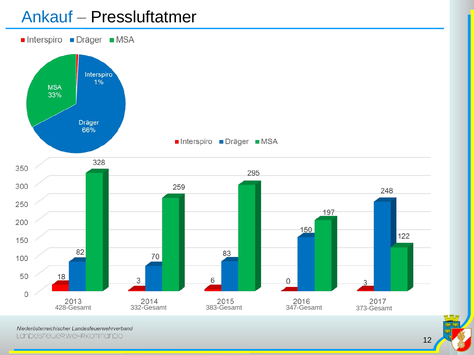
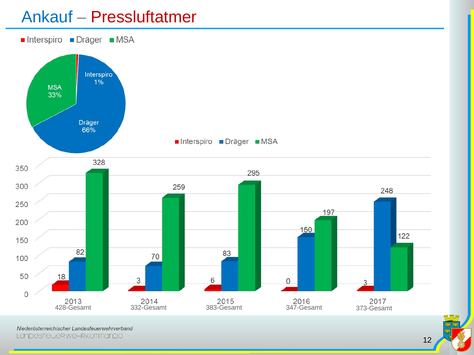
Pressluftatmer colour: black -> red
